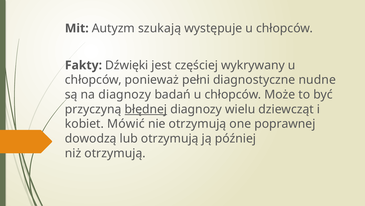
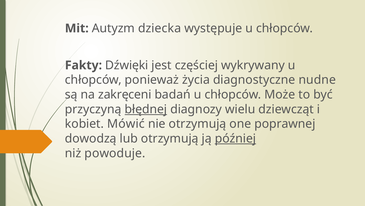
szukają: szukają -> dziecka
pełni: pełni -> życia
na diagnozy: diagnozy -> zakręceni
później underline: none -> present
niż otrzymują: otrzymują -> powoduje
